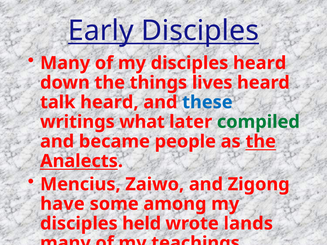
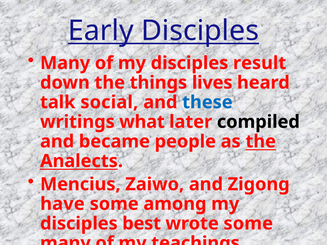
disciples heard: heard -> result
talk heard: heard -> social
compiled colour: green -> black
held: held -> best
wrote lands: lands -> some
